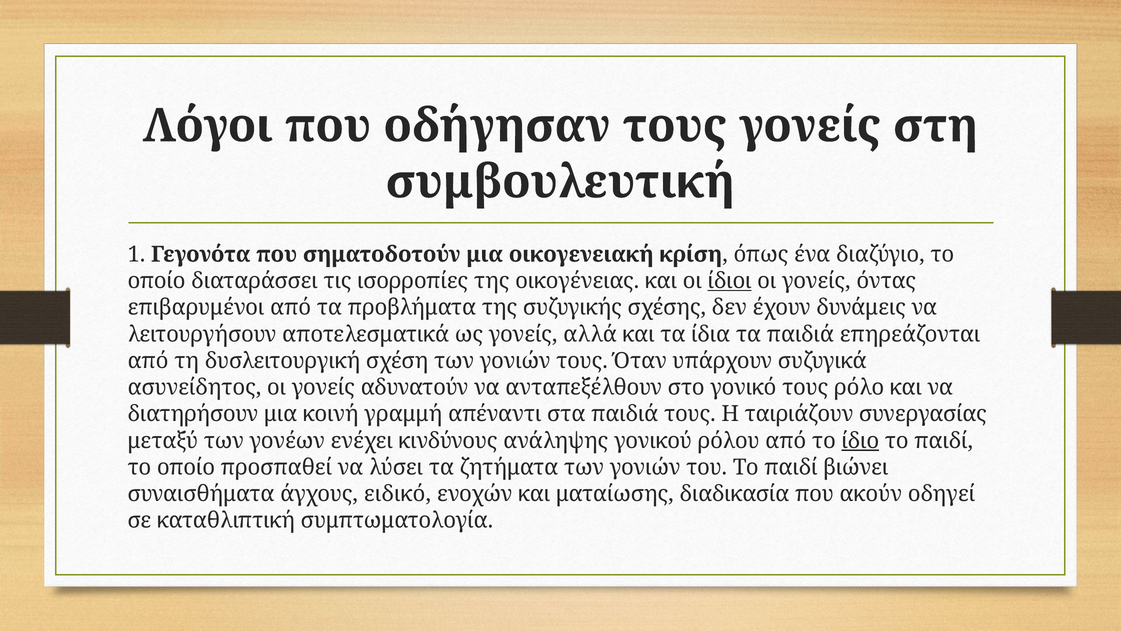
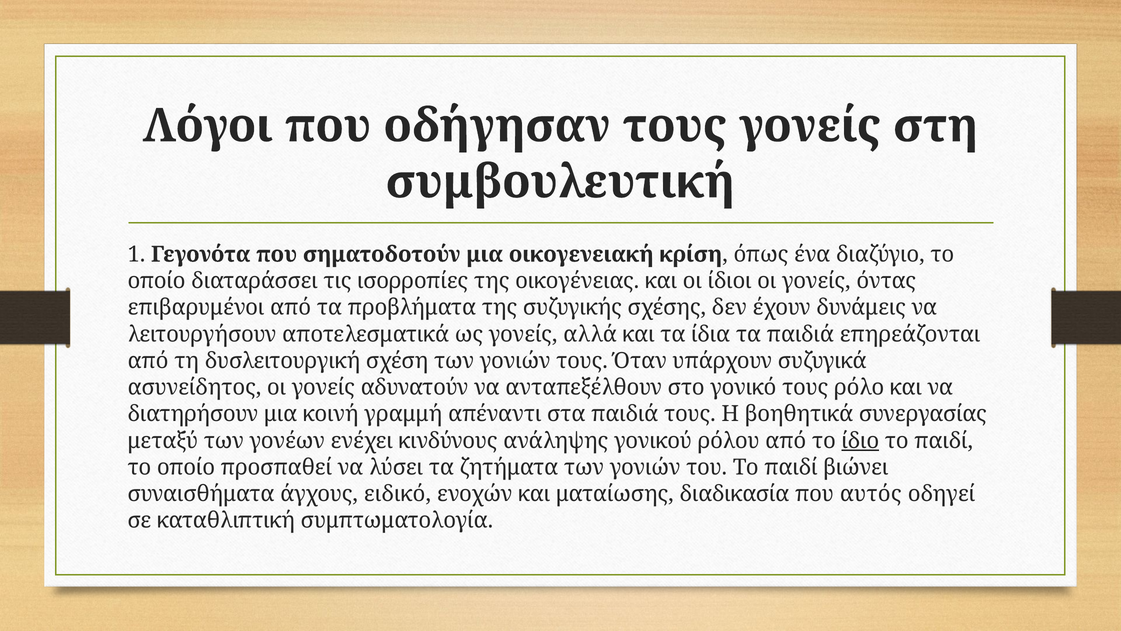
ίδιοι underline: present -> none
ταιριάζουν: ταιριάζουν -> βοηθητικά
ακούν: ακούν -> αυτός
